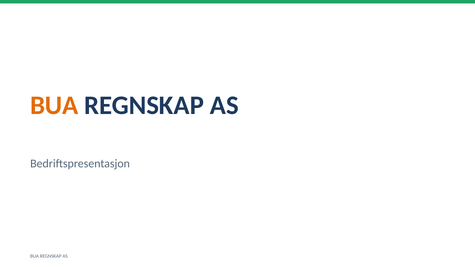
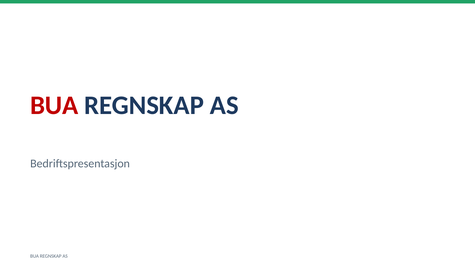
BUA at (54, 105) colour: orange -> red
